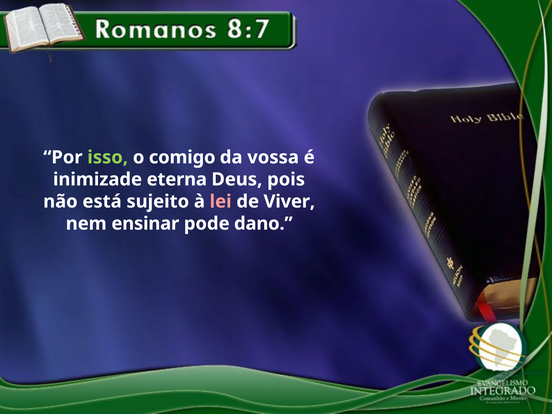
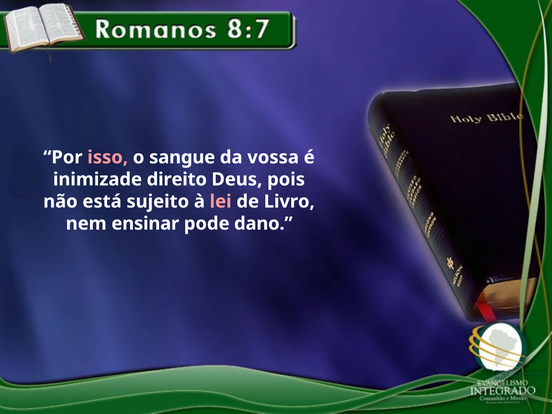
isso colour: light green -> pink
comigo: comigo -> sangue
eterna: eterna -> direito
Viver: Viver -> Livro
